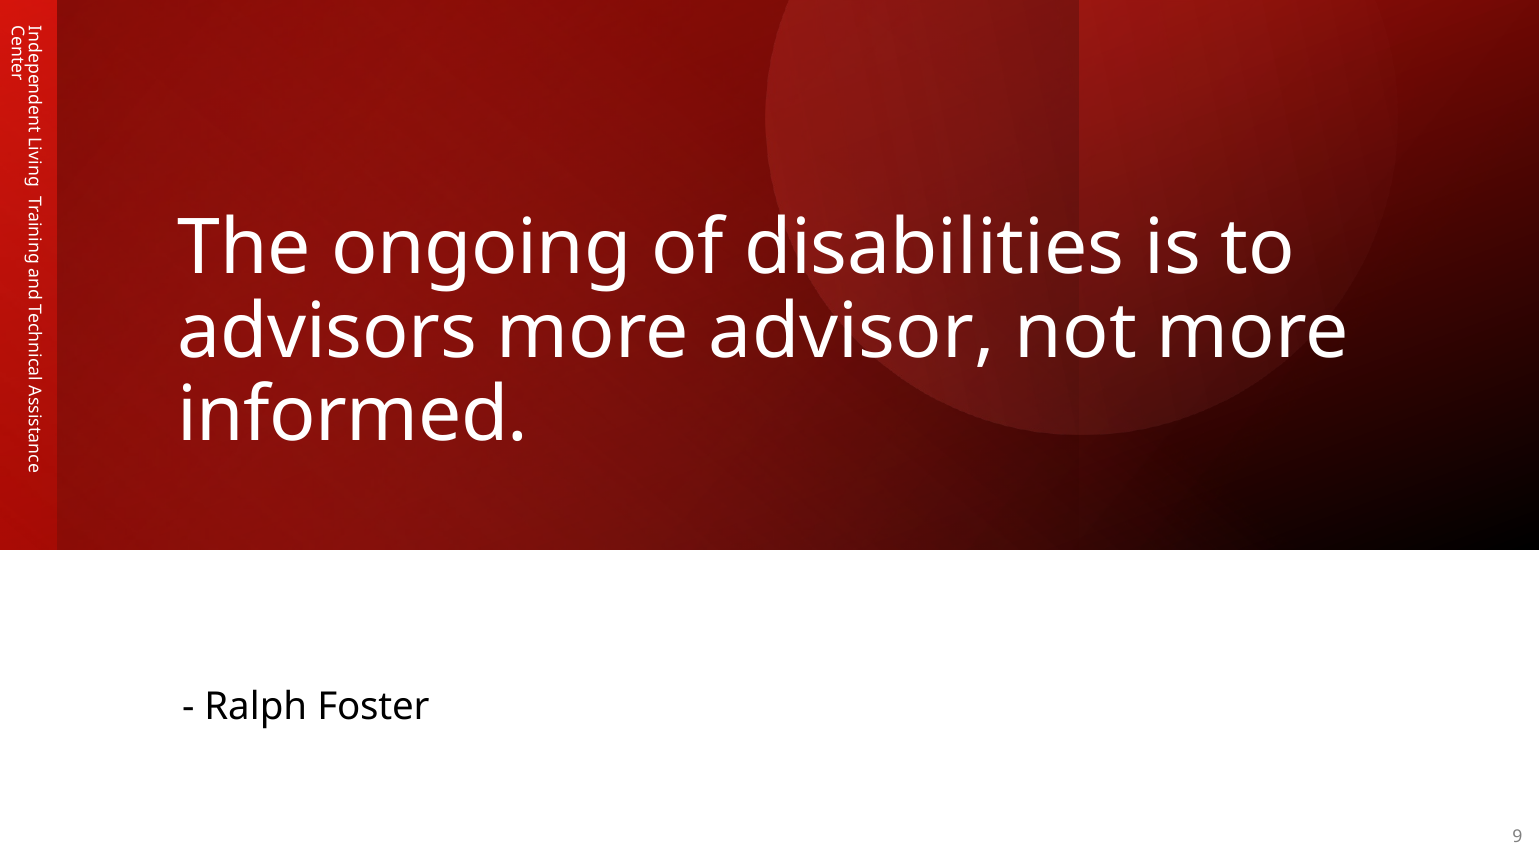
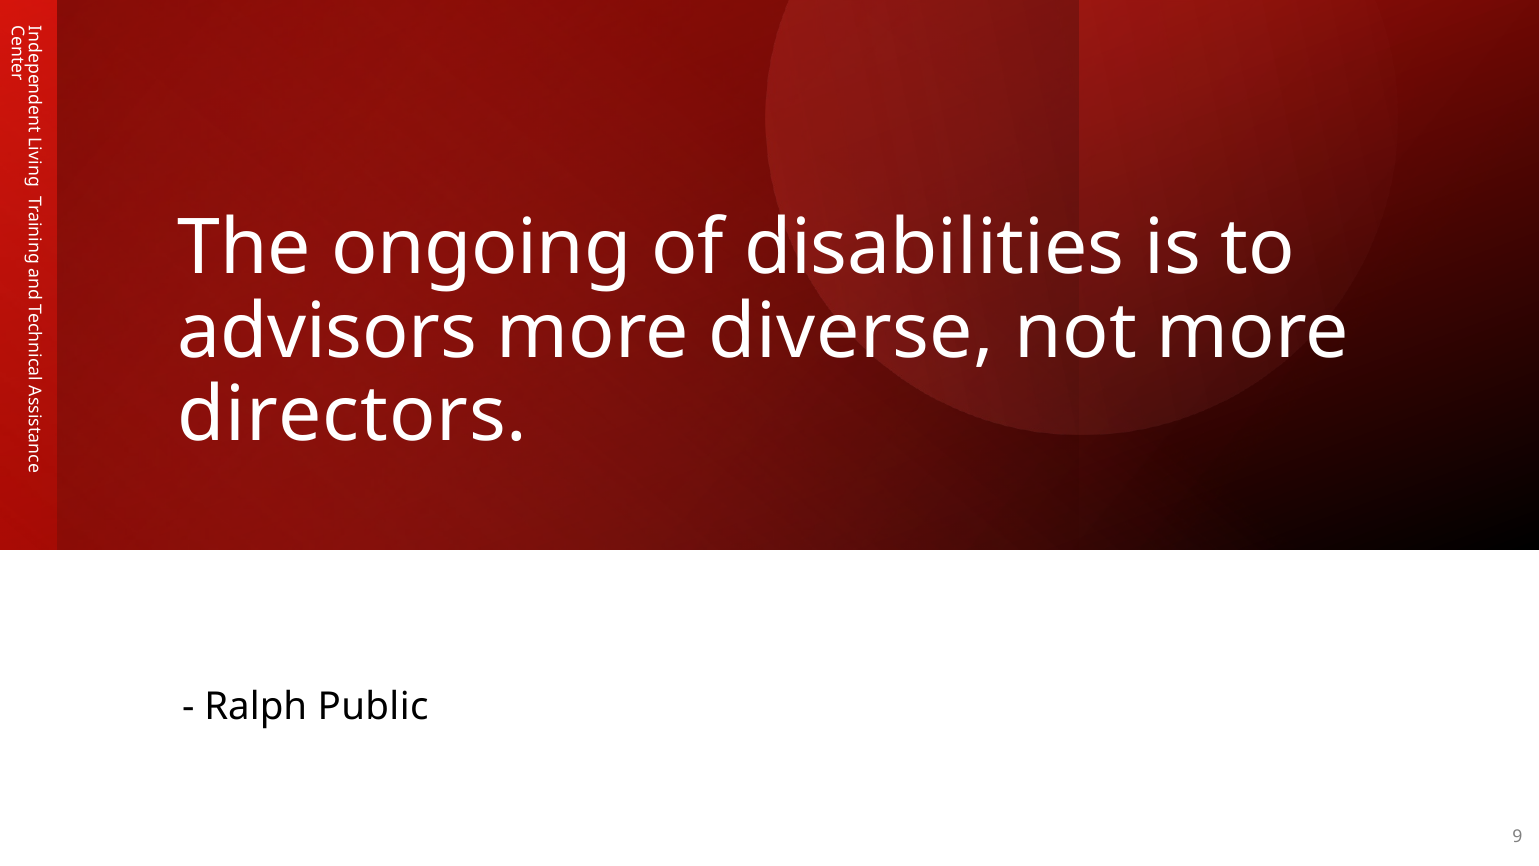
advisor: advisor -> diverse
informed: informed -> directors
Foster: Foster -> Public
